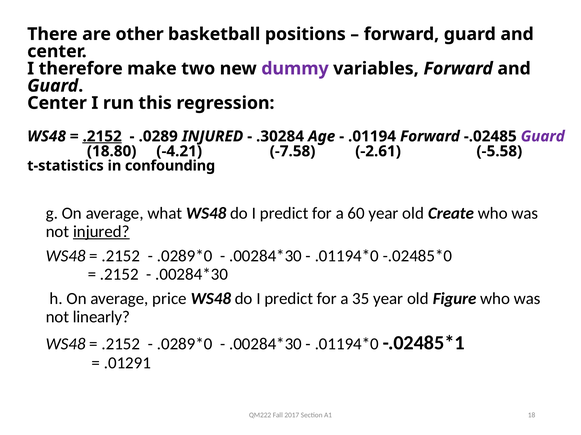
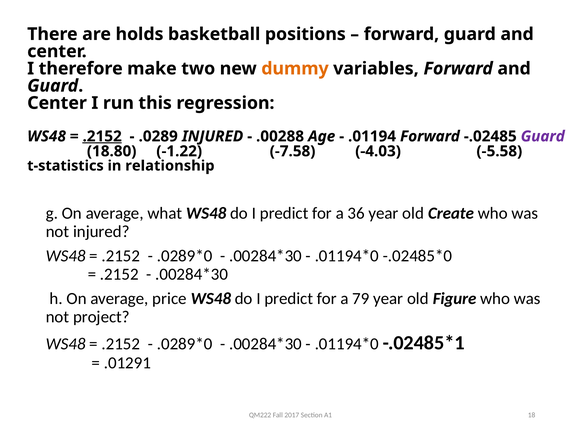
other: other -> holds
dummy colour: purple -> orange
.30284: .30284 -> .00288
-4.21: -4.21 -> -1.22
-2.61: -2.61 -> -4.03
confounding: confounding -> relationship
60: 60 -> 36
injured at (101, 232) underline: present -> none
35: 35 -> 79
linearly: linearly -> project
